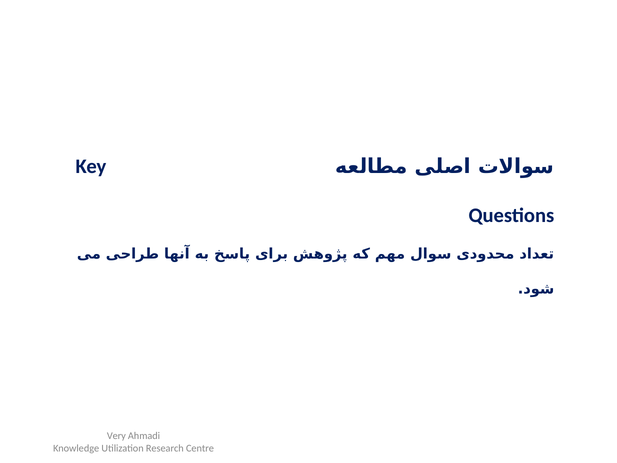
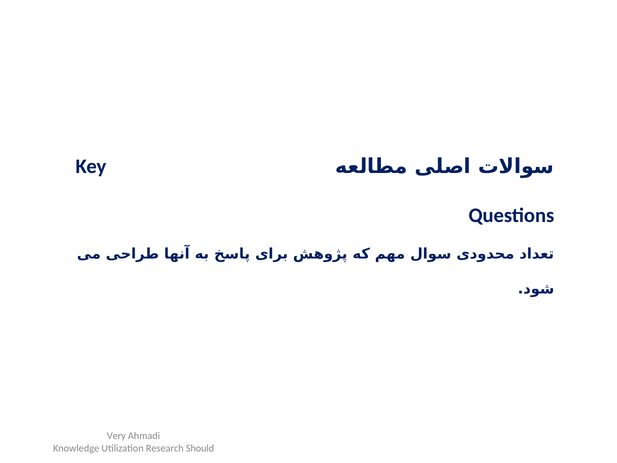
Centre: Centre -> Should
